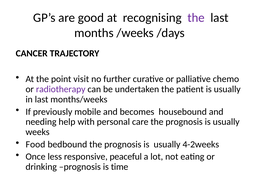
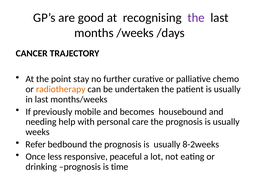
visit: visit -> stay
radiotherapy colour: purple -> orange
Food: Food -> Refer
4-2weeks: 4-2weeks -> 8-2weeks
